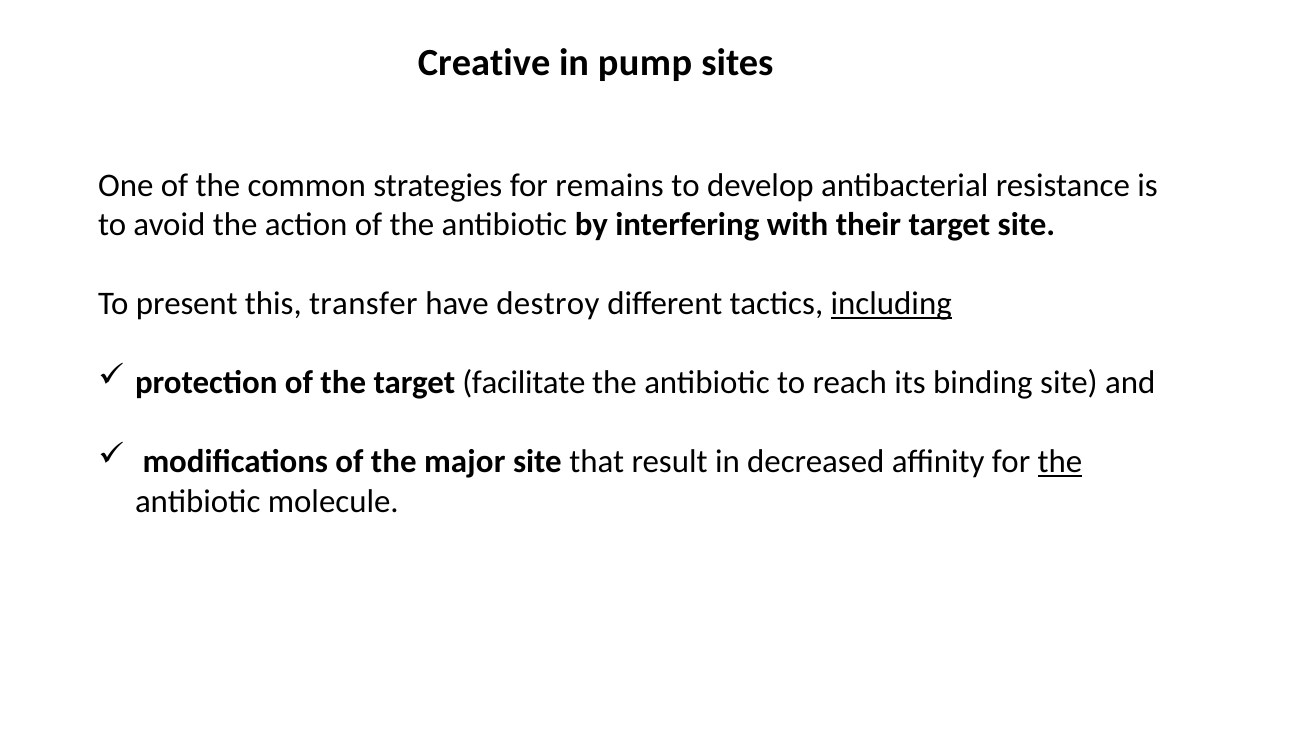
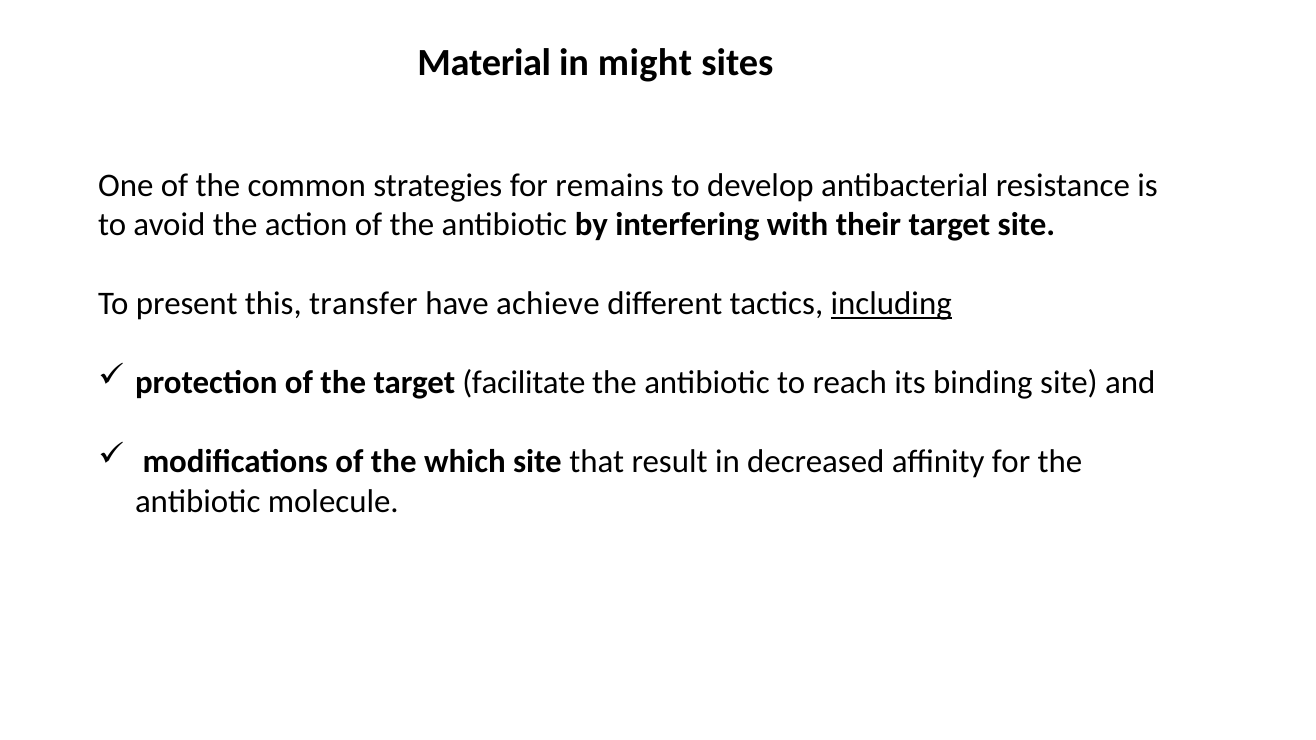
Creative: Creative -> Material
pump: pump -> might
destroy: destroy -> achieve
major: major -> which
the at (1060, 462) underline: present -> none
